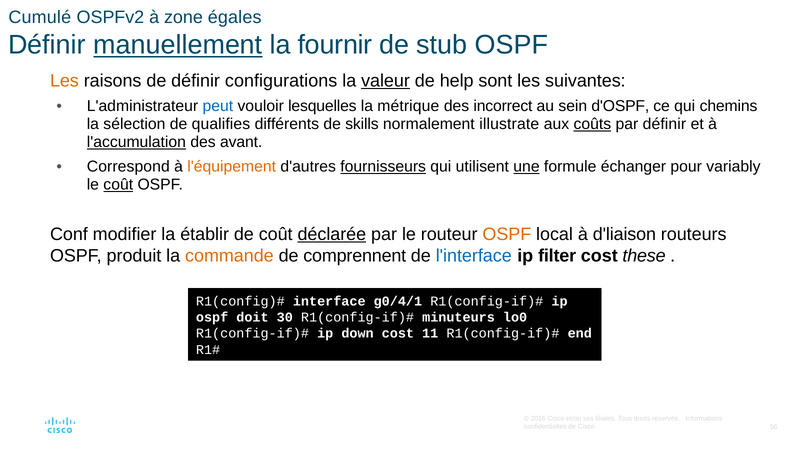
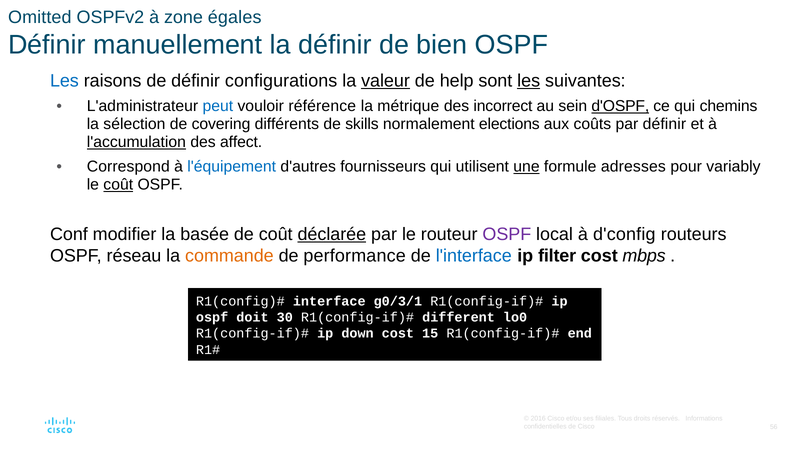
Cumulé: Cumulé -> Omitted
manuellement underline: present -> none
la fournir: fournir -> définir
stub: stub -> bien
Les at (64, 81) colour: orange -> blue
les at (529, 81) underline: none -> present
lesquelles: lesquelles -> référence
d'OSPF underline: none -> present
qualifies: qualifies -> covering
illustrate: illustrate -> elections
coûts underline: present -> none
avant: avant -> affect
l'équipement colour: orange -> blue
fournisseurs underline: present -> none
échanger: échanger -> adresses
établir: établir -> basée
OSPF at (507, 234) colour: orange -> purple
d'liaison: d'liaison -> d'config
produit: produit -> réseau
comprennent: comprennent -> performance
these: these -> mbps
g0/4/1: g0/4/1 -> g0/3/1
minuteurs: minuteurs -> different
11: 11 -> 15
